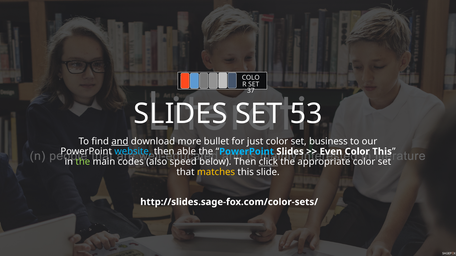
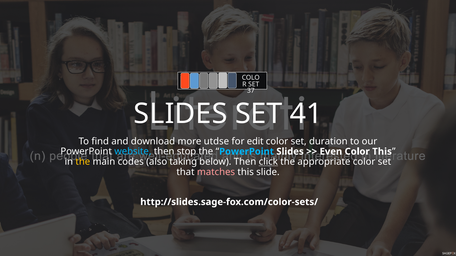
53: 53 -> 41
and underline: present -> none
bullet: bullet -> utdse
just: just -> edit
business: business -> duration
able: able -> stop
the at (83, 162) colour: light green -> yellow
speed: speed -> taking
matches colour: yellow -> pink
